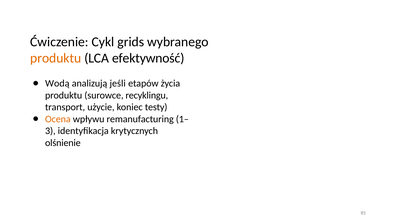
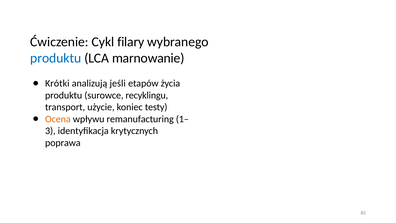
grids: grids -> filary
produktu at (56, 58) colour: orange -> blue
efektywność: efektywność -> marnowanie
Wodą: Wodą -> Krótki
olśnienie: olśnienie -> poprawa
